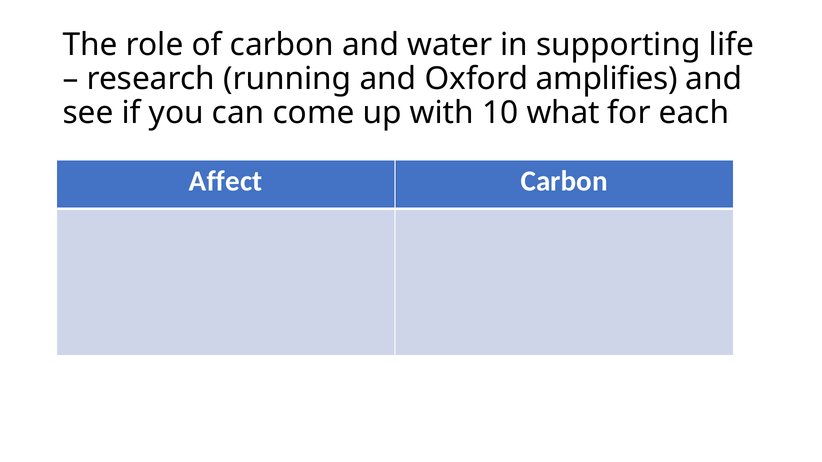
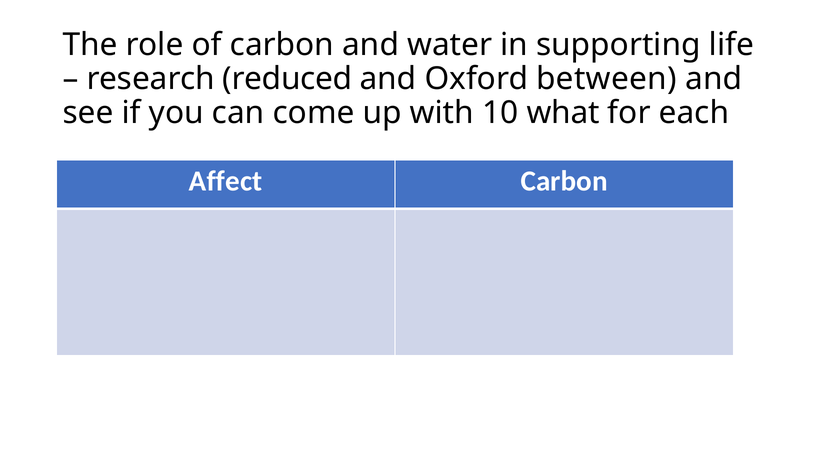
running: running -> reduced
amplifies: amplifies -> between
